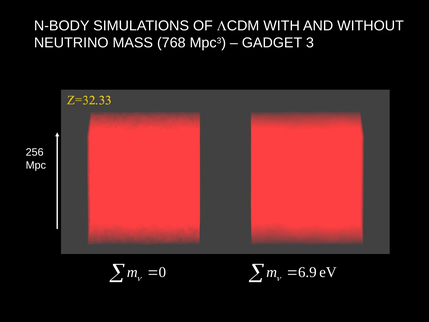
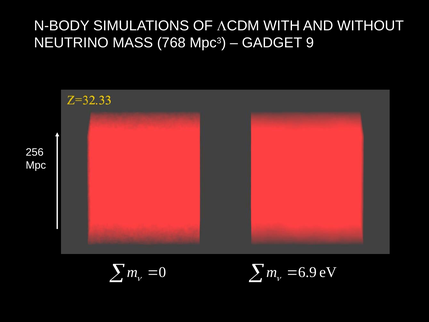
GADGET 3: 3 -> 9
